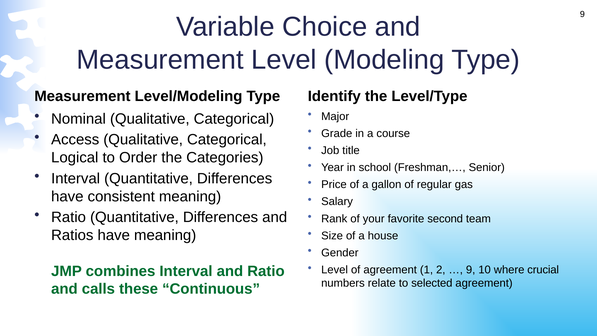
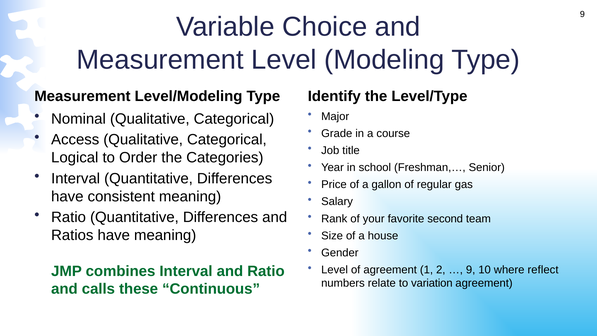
crucial: crucial -> reflect
selected: selected -> variation
